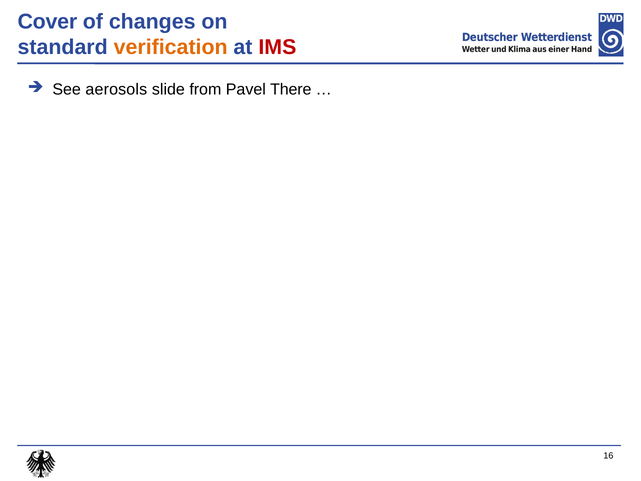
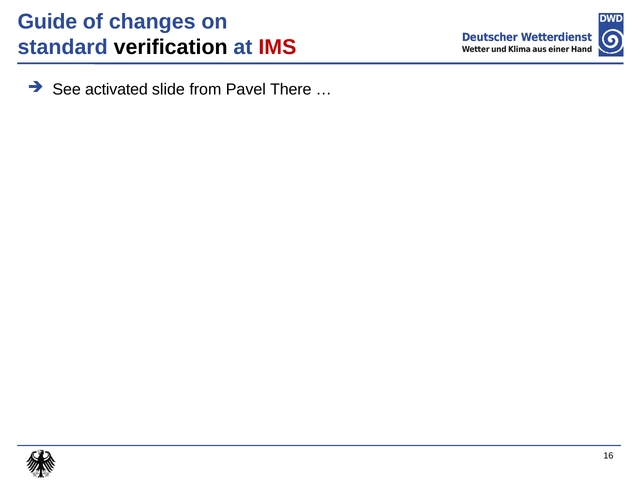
Cover: Cover -> Guide
verification colour: orange -> black
aerosols: aerosols -> activated
